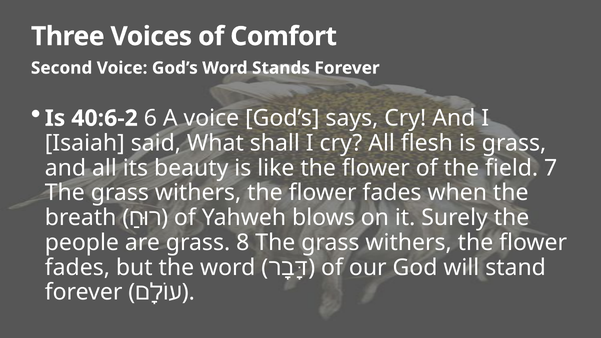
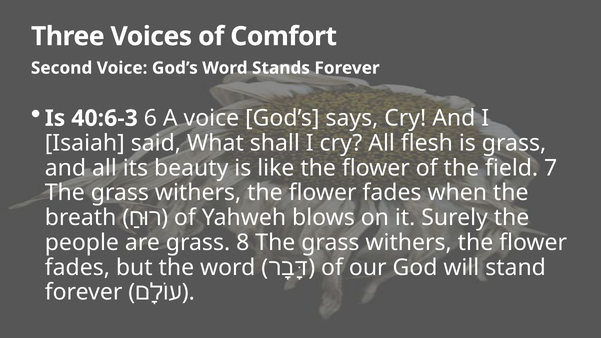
40:6-2: 40:6-2 -> 40:6-3
